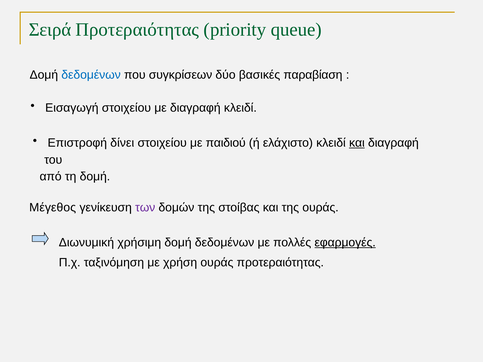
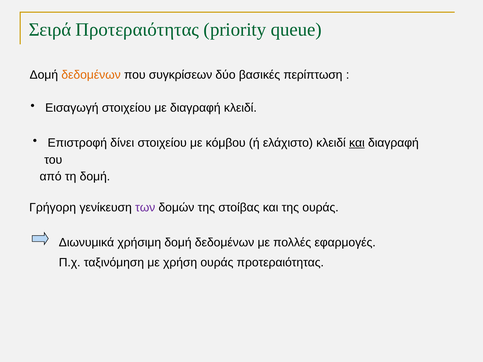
δεδομένων at (91, 75) colour: blue -> orange
παραβίαση: παραβίαση -> περίπτωση
παιδιού: παιδιού -> κόμβου
Μέγεθος: Μέγεθος -> Γρήγορη
Διωνυμική: Διωνυμική -> Διωνυμικά
εφαρμογές underline: present -> none
